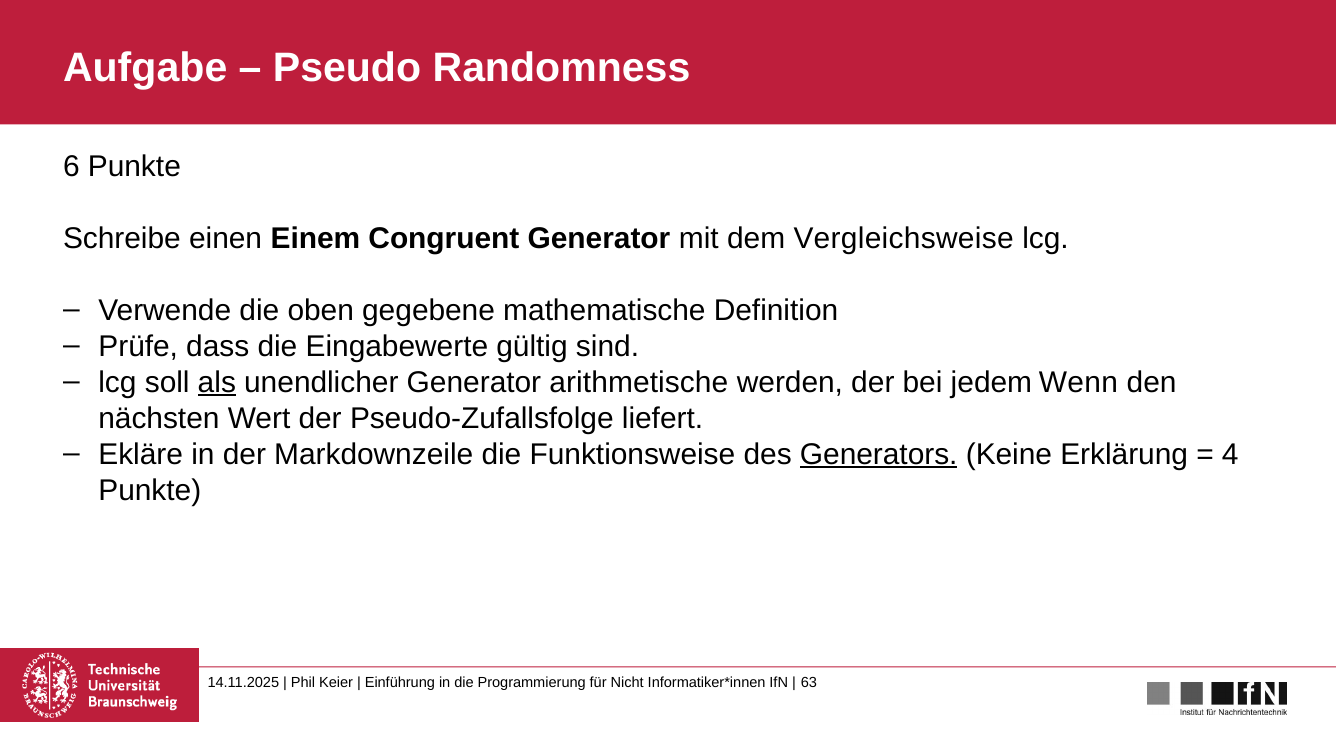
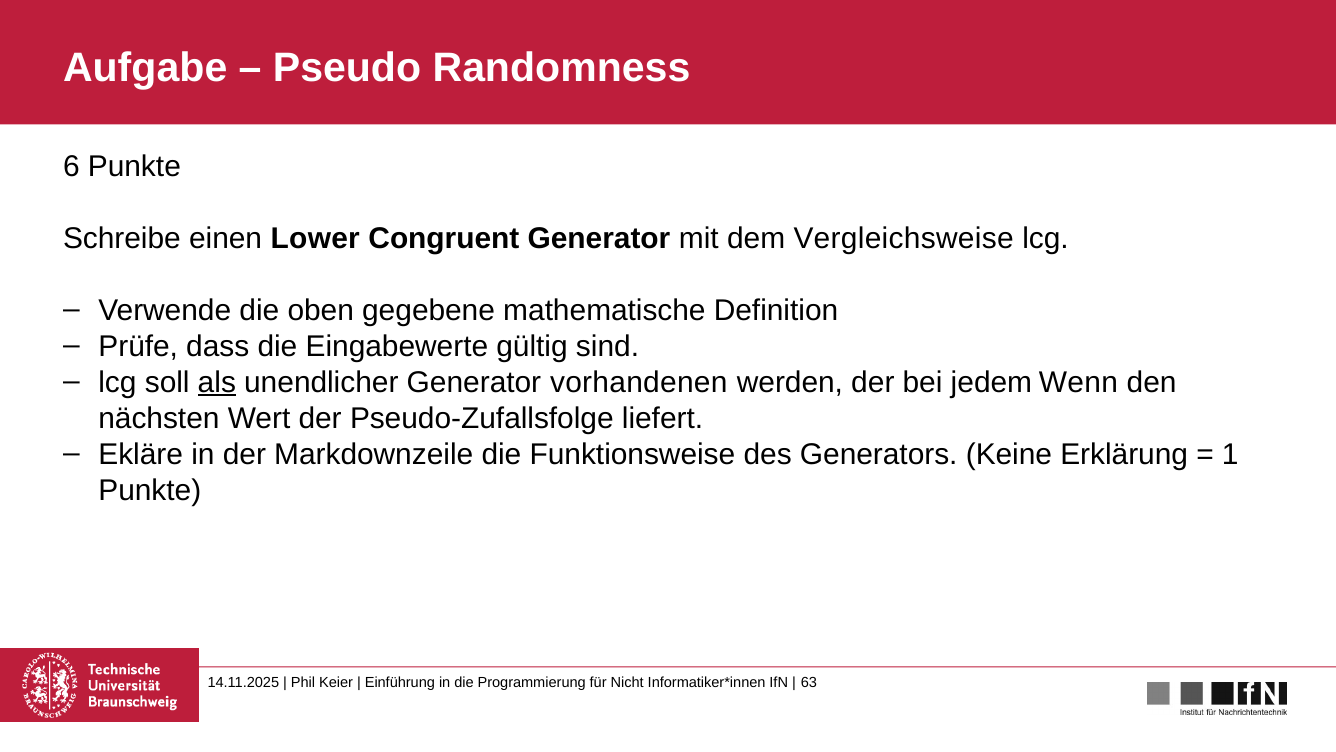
Einem: Einem -> Lower
arithmetische: arithmetische -> vorhandenen
Generators underline: present -> none
4: 4 -> 1
